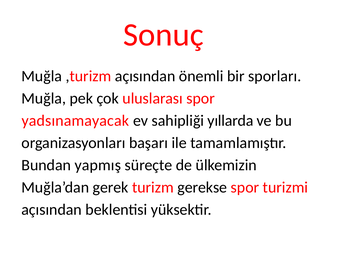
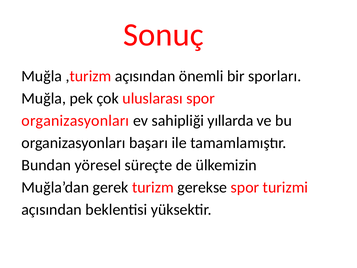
yadsınamayacak at (75, 120): yadsınamayacak -> organizasyonları
yapmış: yapmış -> yöresel
